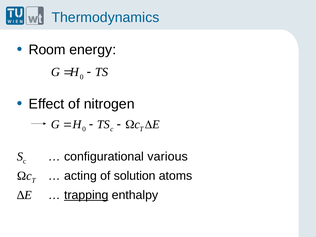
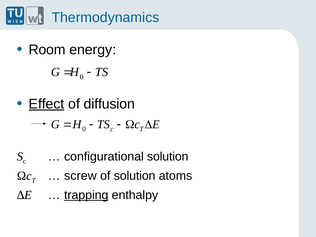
Effect underline: none -> present
nitrogen: nitrogen -> diffusion
configurational various: various -> solution
acting: acting -> screw
